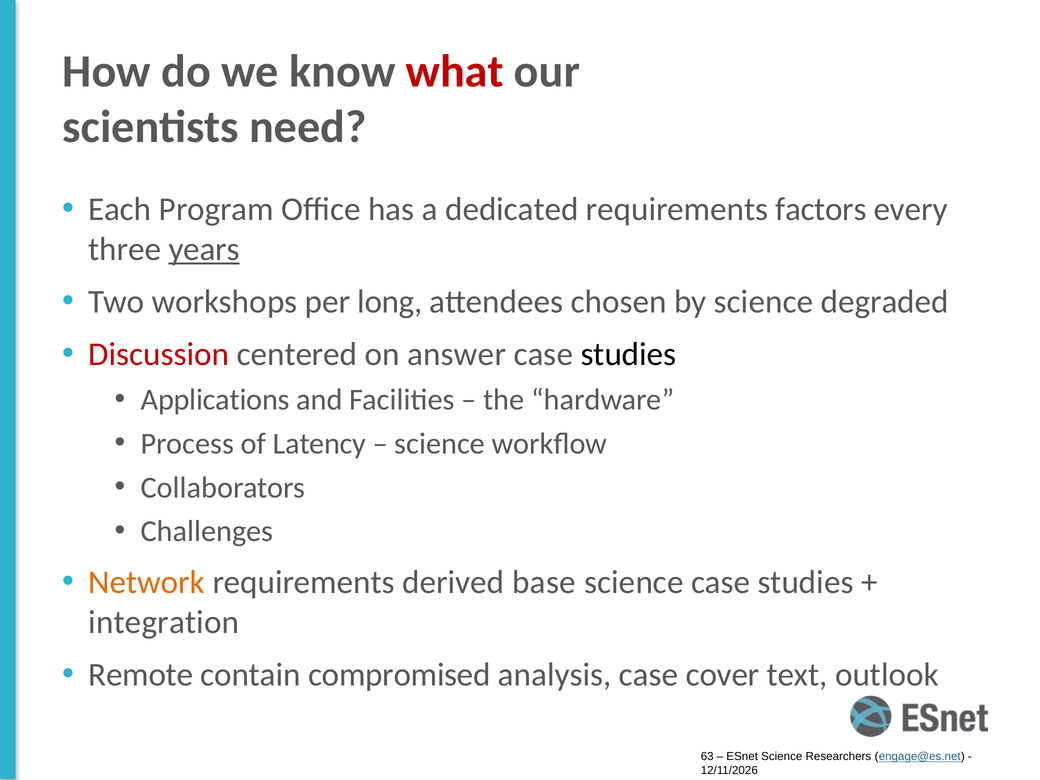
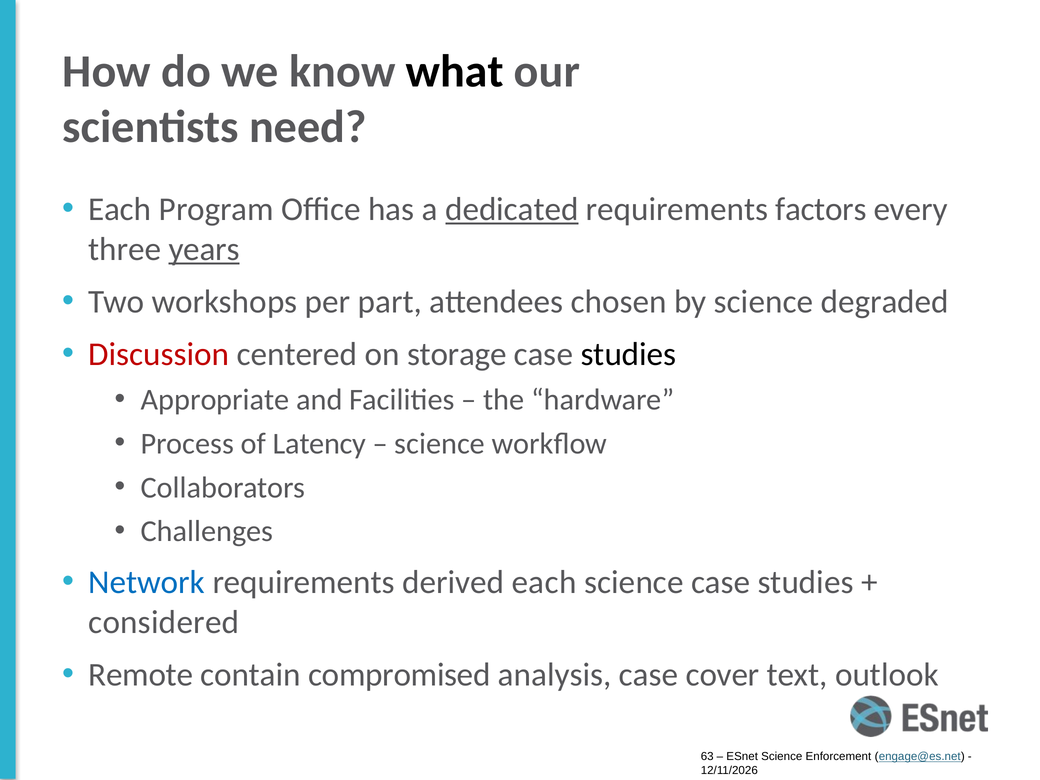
what colour: red -> black
dedicated underline: none -> present
long: long -> part
answer: answer -> storage
Applications: Applications -> Appropriate
Network colour: orange -> blue
derived base: base -> each
integration: integration -> considered
Researchers: Researchers -> Enforcement
